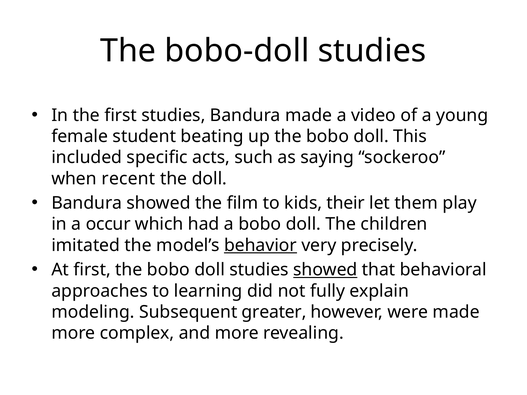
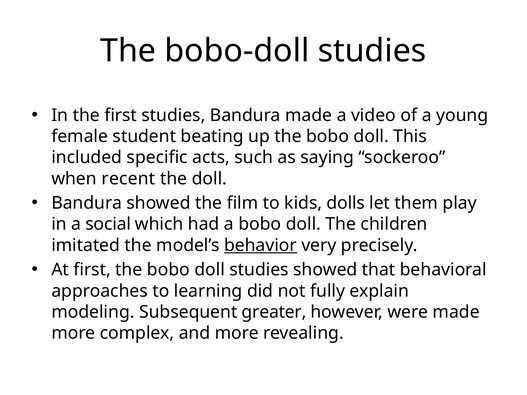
their: their -> dolls
occur: occur -> social
showed at (325, 270) underline: present -> none
